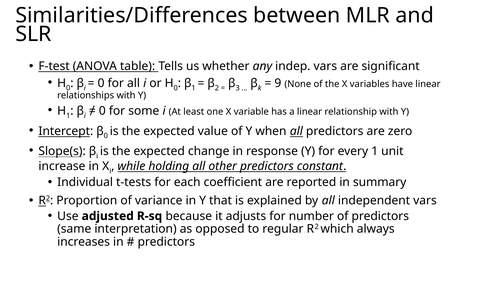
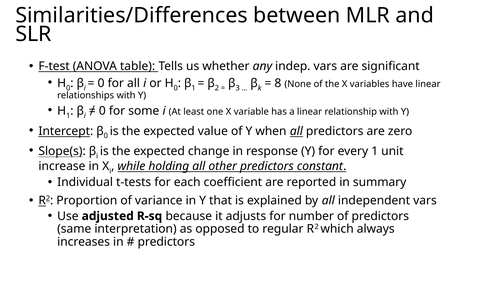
9: 9 -> 8
